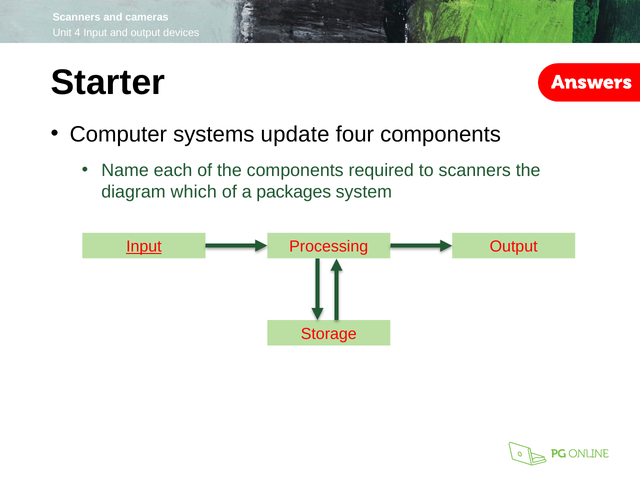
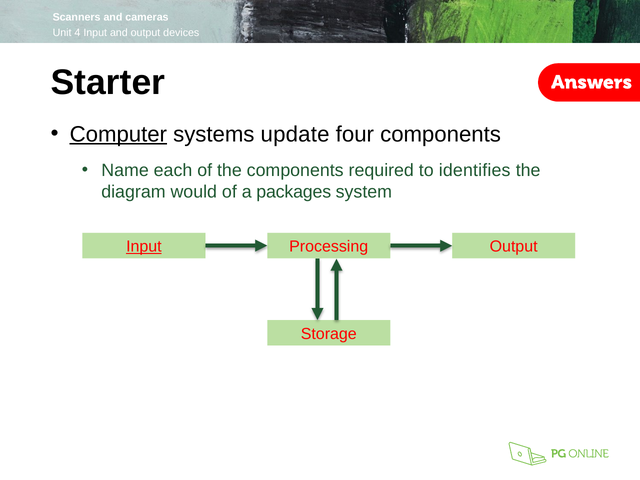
Computer underline: none -> present
to scanners: scanners -> identifies
which: which -> would
